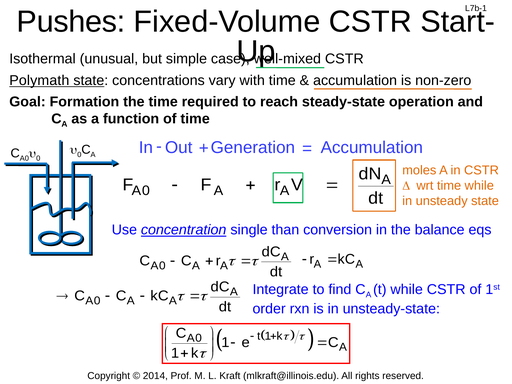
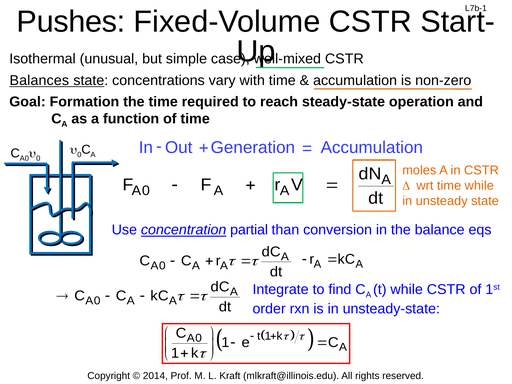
Polymath: Polymath -> Balances
single: single -> partial
